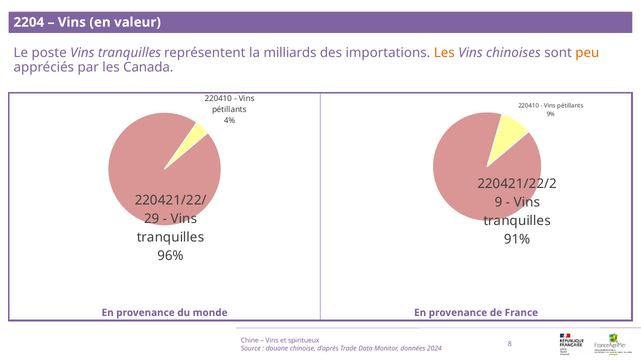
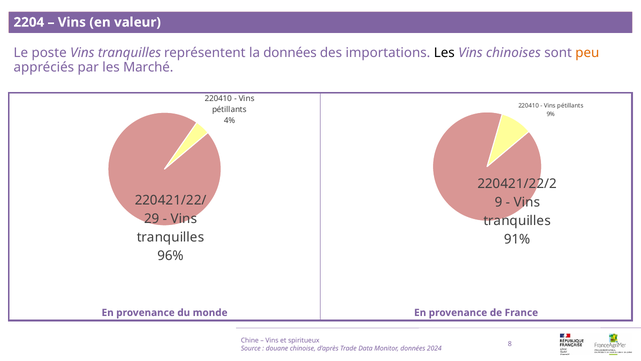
la milliards: milliards -> données
Les at (444, 53) colour: orange -> black
Canada: Canada -> Marché
